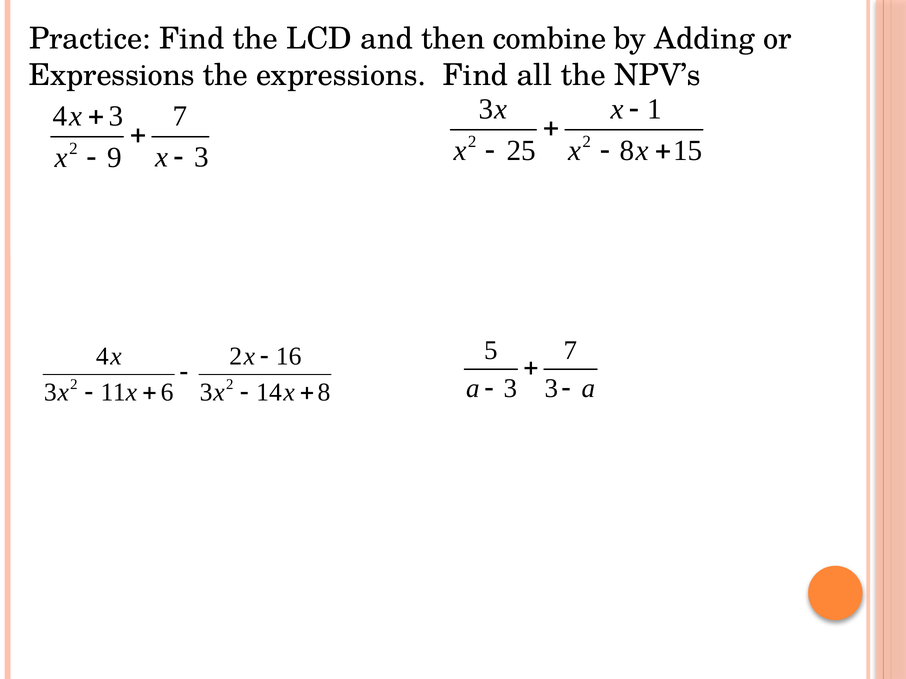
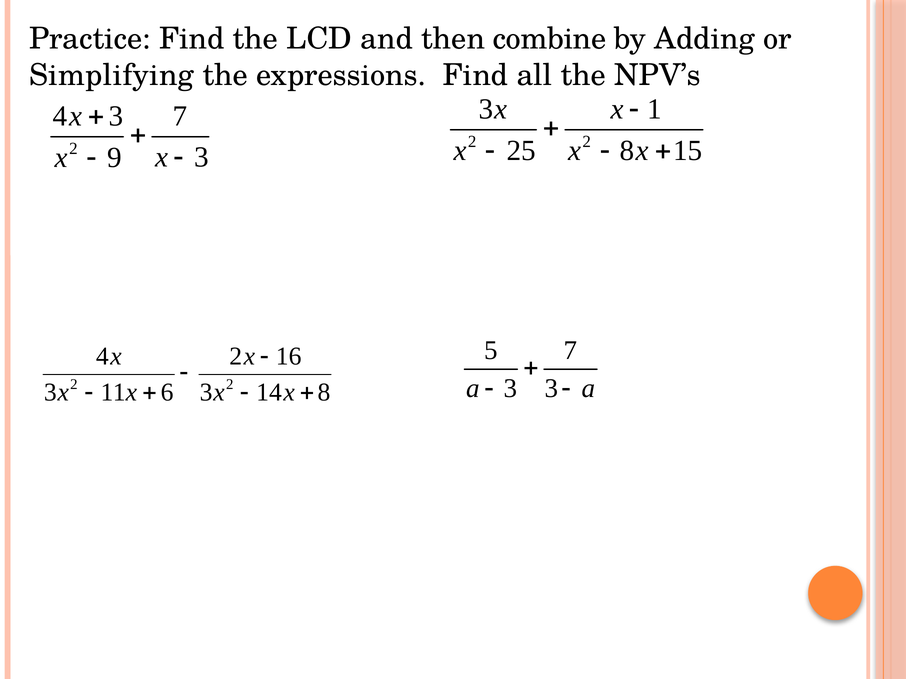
Expressions at (112, 75): Expressions -> Simplifying
